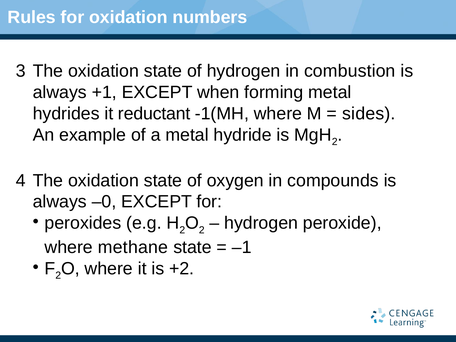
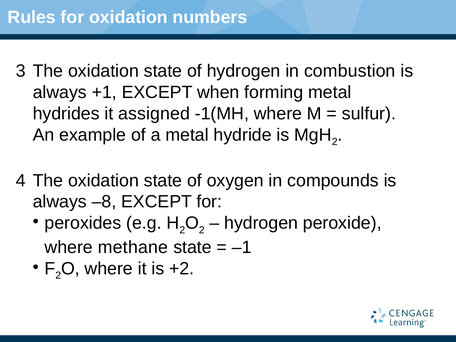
reductant: reductant -> assigned
sides: sides -> sulfur
–0: –0 -> –8
